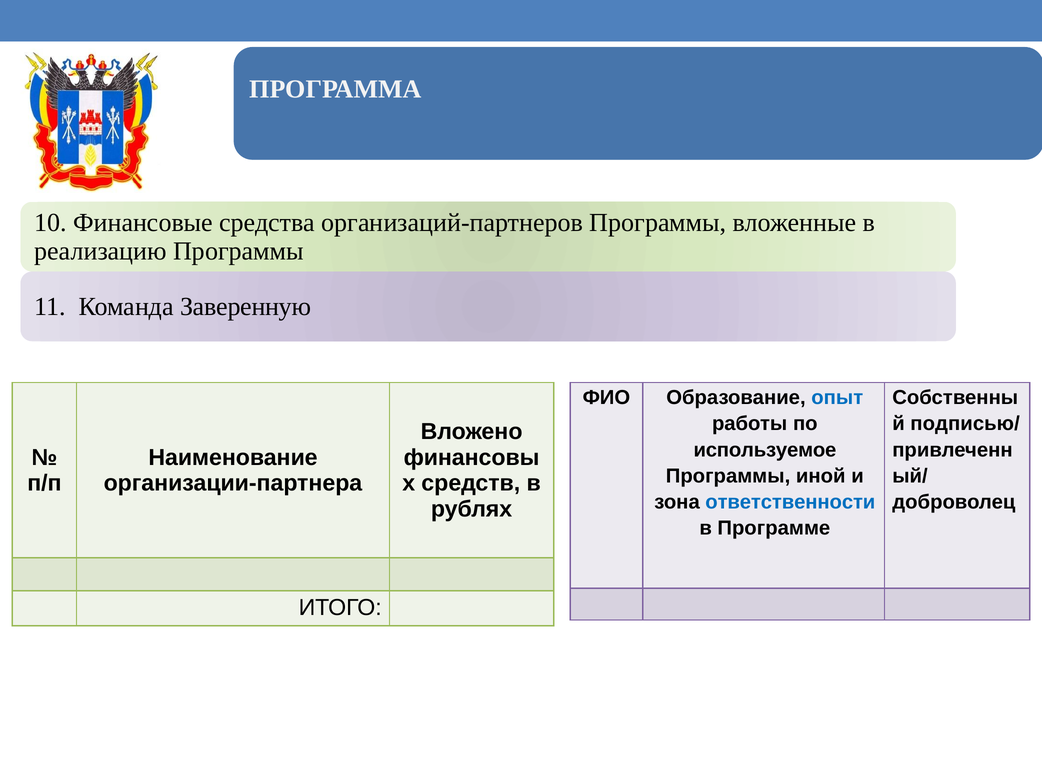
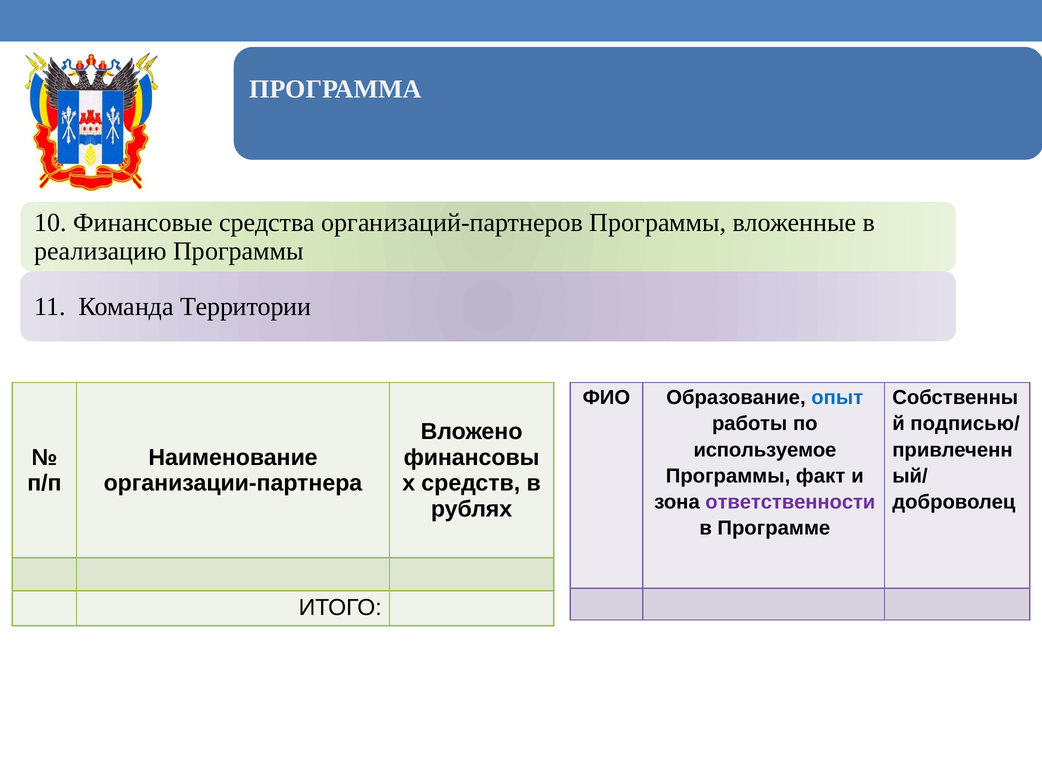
Заверенную: Заверенную -> Территории
иной: иной -> факт
ответственности colour: blue -> purple
